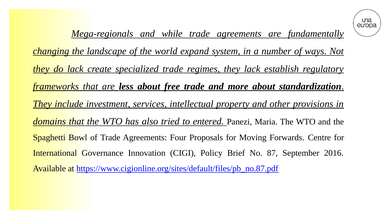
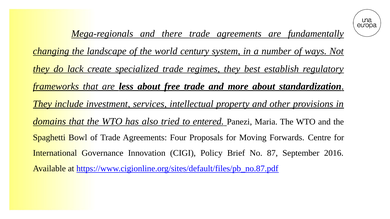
while: while -> there
expand: expand -> century
they lack: lack -> best
